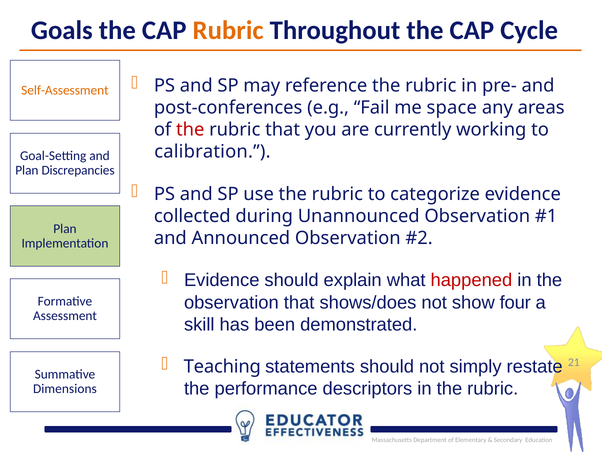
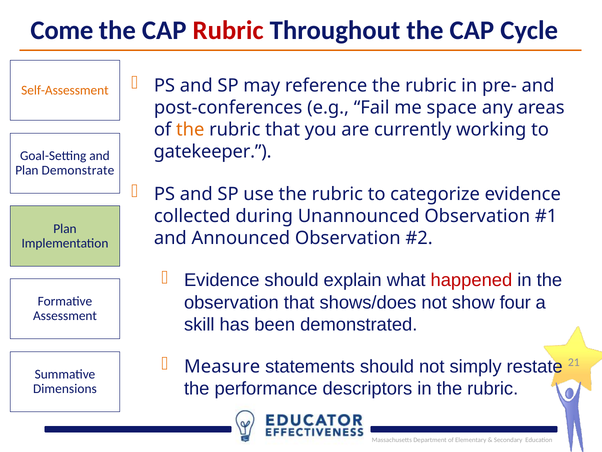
Goals: Goals -> Come
Rubric at (228, 30) colour: orange -> red
the at (190, 130) colour: red -> orange
calibration: calibration -> gatekeeper
Discrepancies: Discrepancies -> Demonstrate
Teaching: Teaching -> Measure
